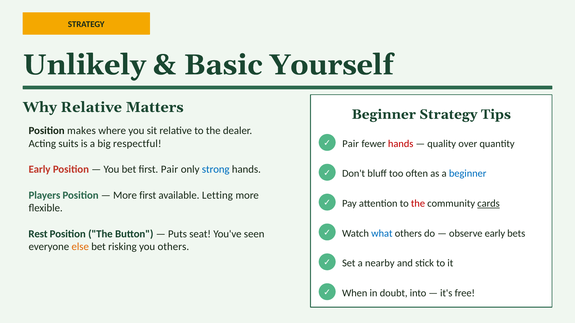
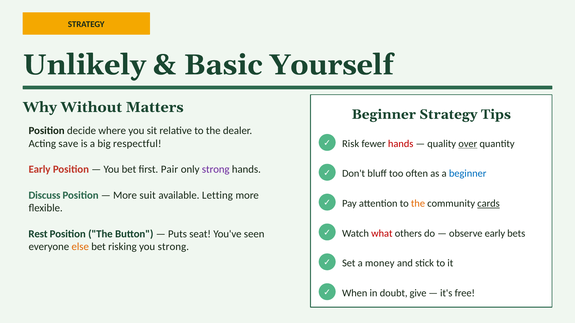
Why Relative: Relative -> Without
makes: makes -> decide
suits: suits -> save
Pair at (351, 144): Pair -> Risk
over underline: none -> present
strong at (216, 170) colour: blue -> purple
Players: Players -> Discuss
More first: first -> suit
the at (418, 204) colour: red -> orange
what colour: blue -> red
you others: others -> strong
nearby: nearby -> money
into: into -> give
